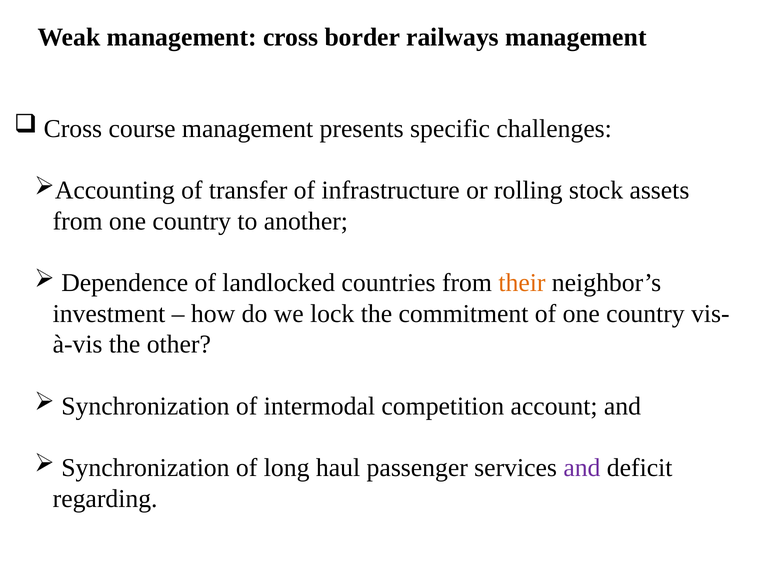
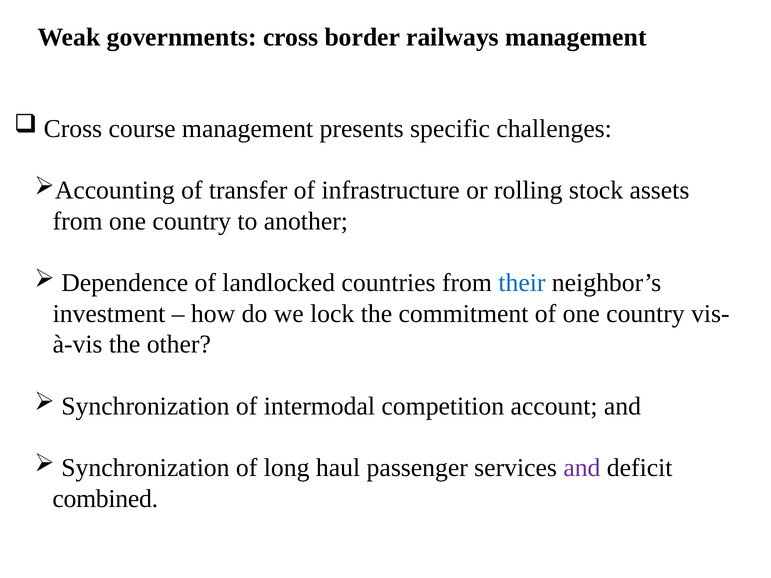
Weak management: management -> governments
their colour: orange -> blue
regarding: regarding -> combined
